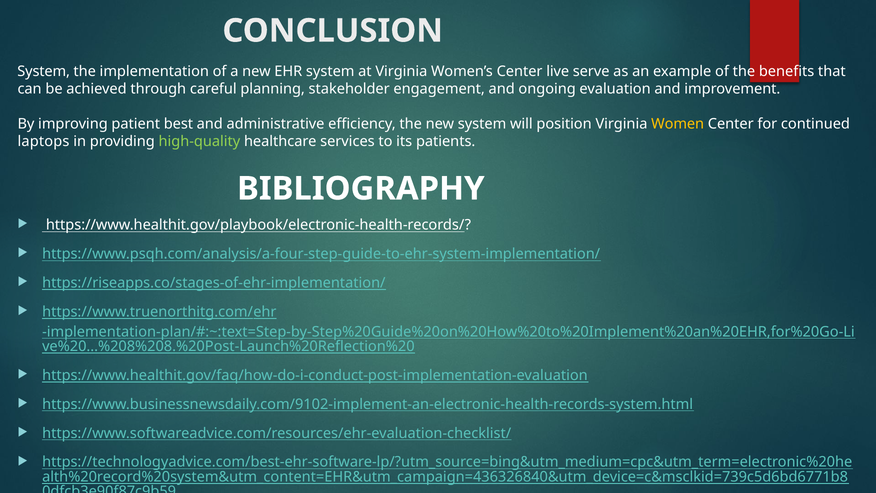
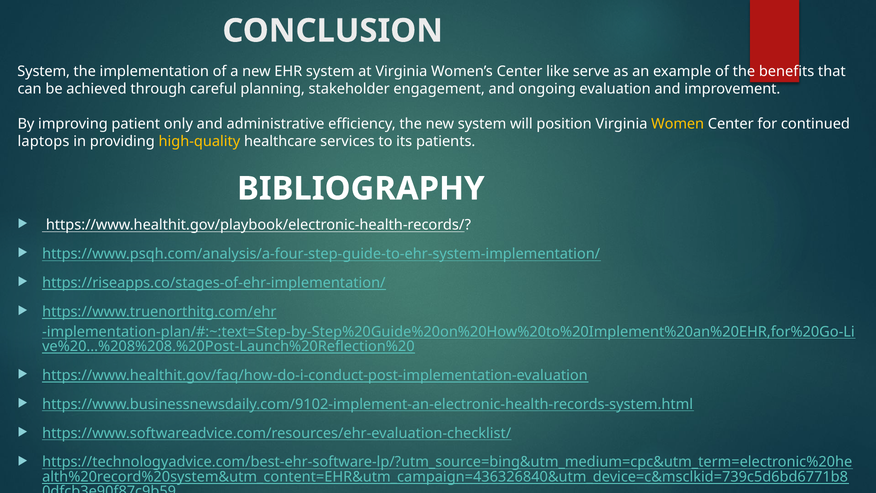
live: live -> like
best: best -> only
high-quality colour: light green -> yellow
